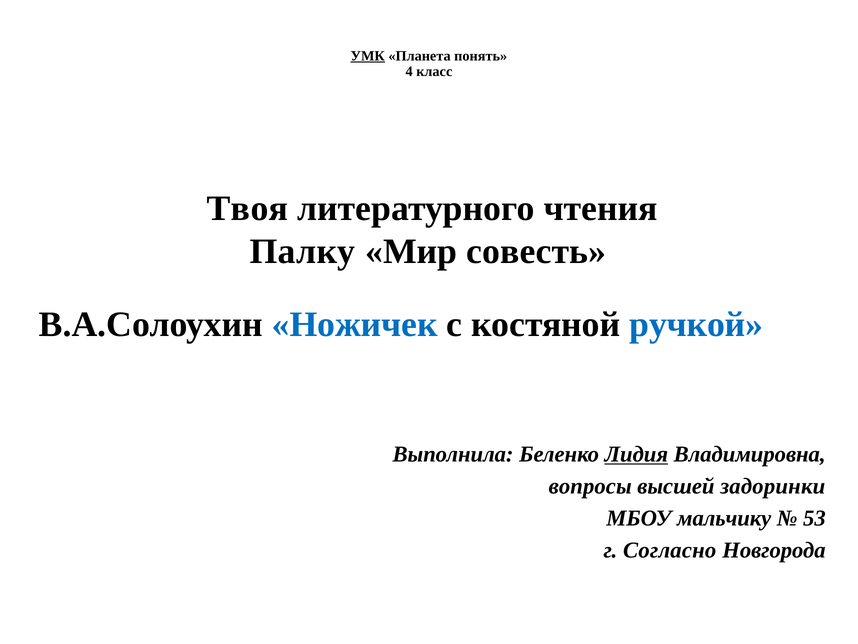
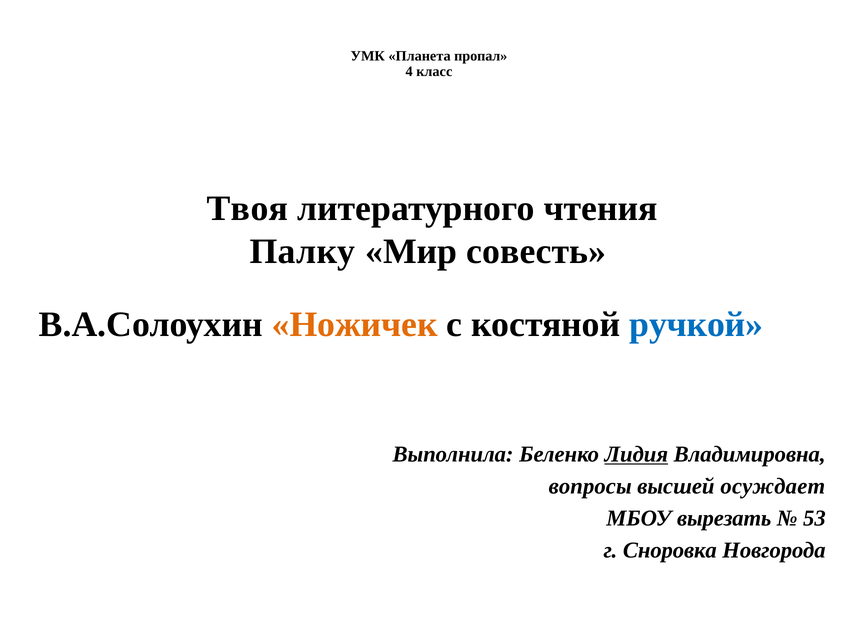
УМК underline: present -> none
понять: понять -> пропал
Ножичек colour: blue -> orange
задоринки: задоринки -> осуждает
мальчику: мальчику -> вырезать
Согласно: Согласно -> Сноровка
